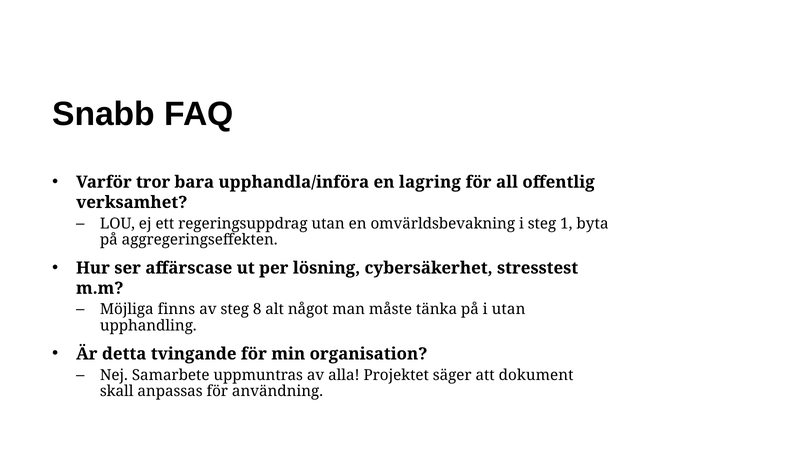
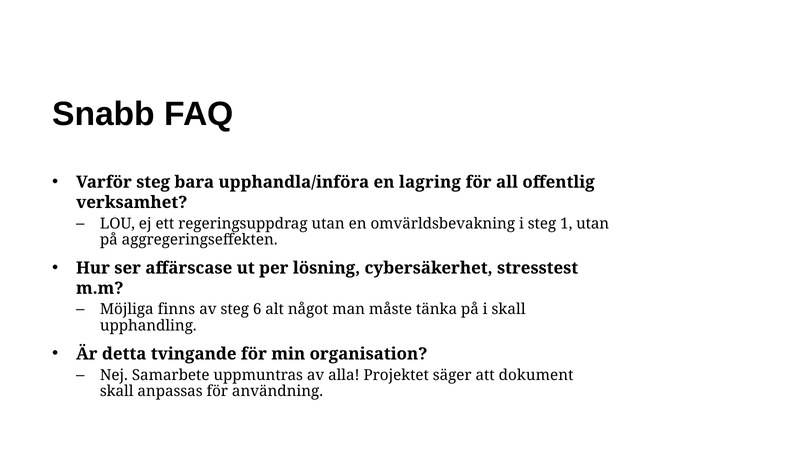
Varför tror: tror -> steg
1 byta: byta -> utan
8: 8 -> 6
i utan: utan -> skall
